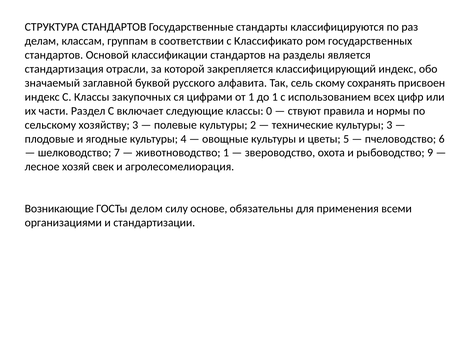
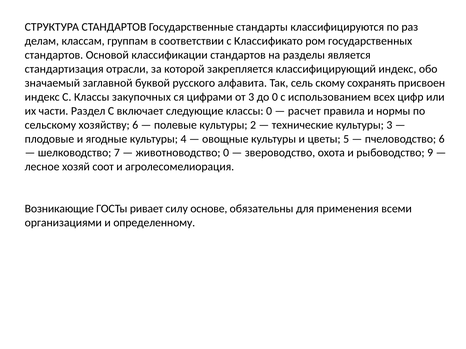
от 1: 1 -> 3
до 1: 1 -> 0
ствуют: ствуют -> расчет
хозяйству 3: 3 -> 6
животноводство 1: 1 -> 0
свек: свек -> соот
делом: делом -> ривает
стандартизации: стандартизации -> определенному
